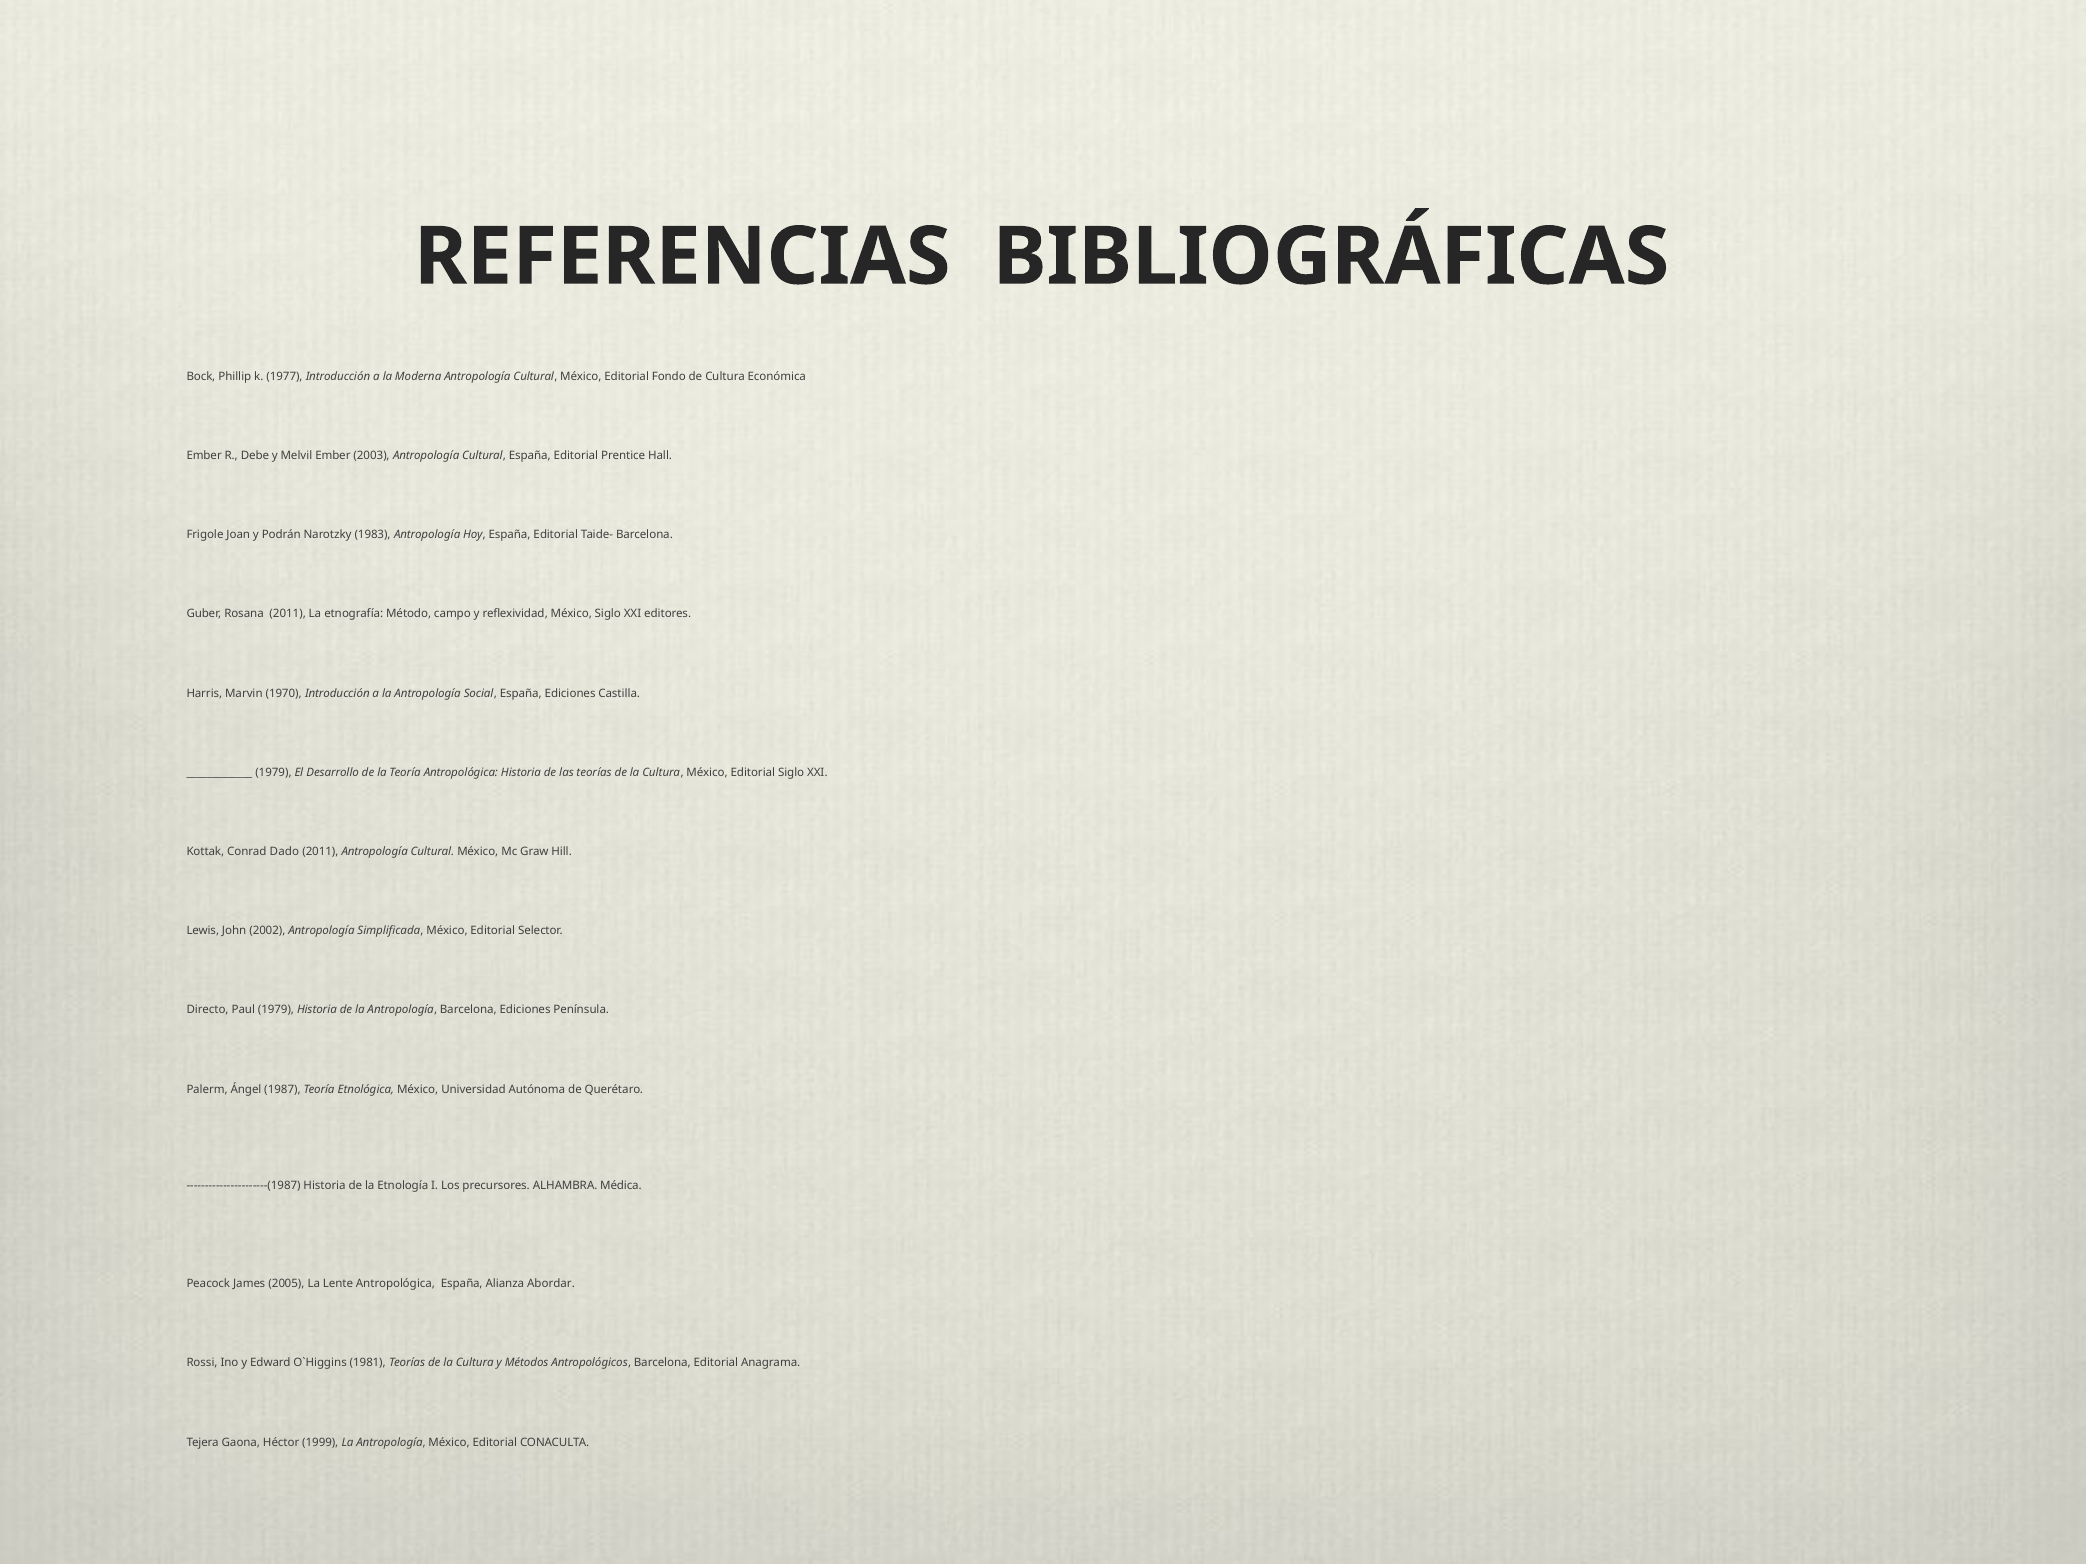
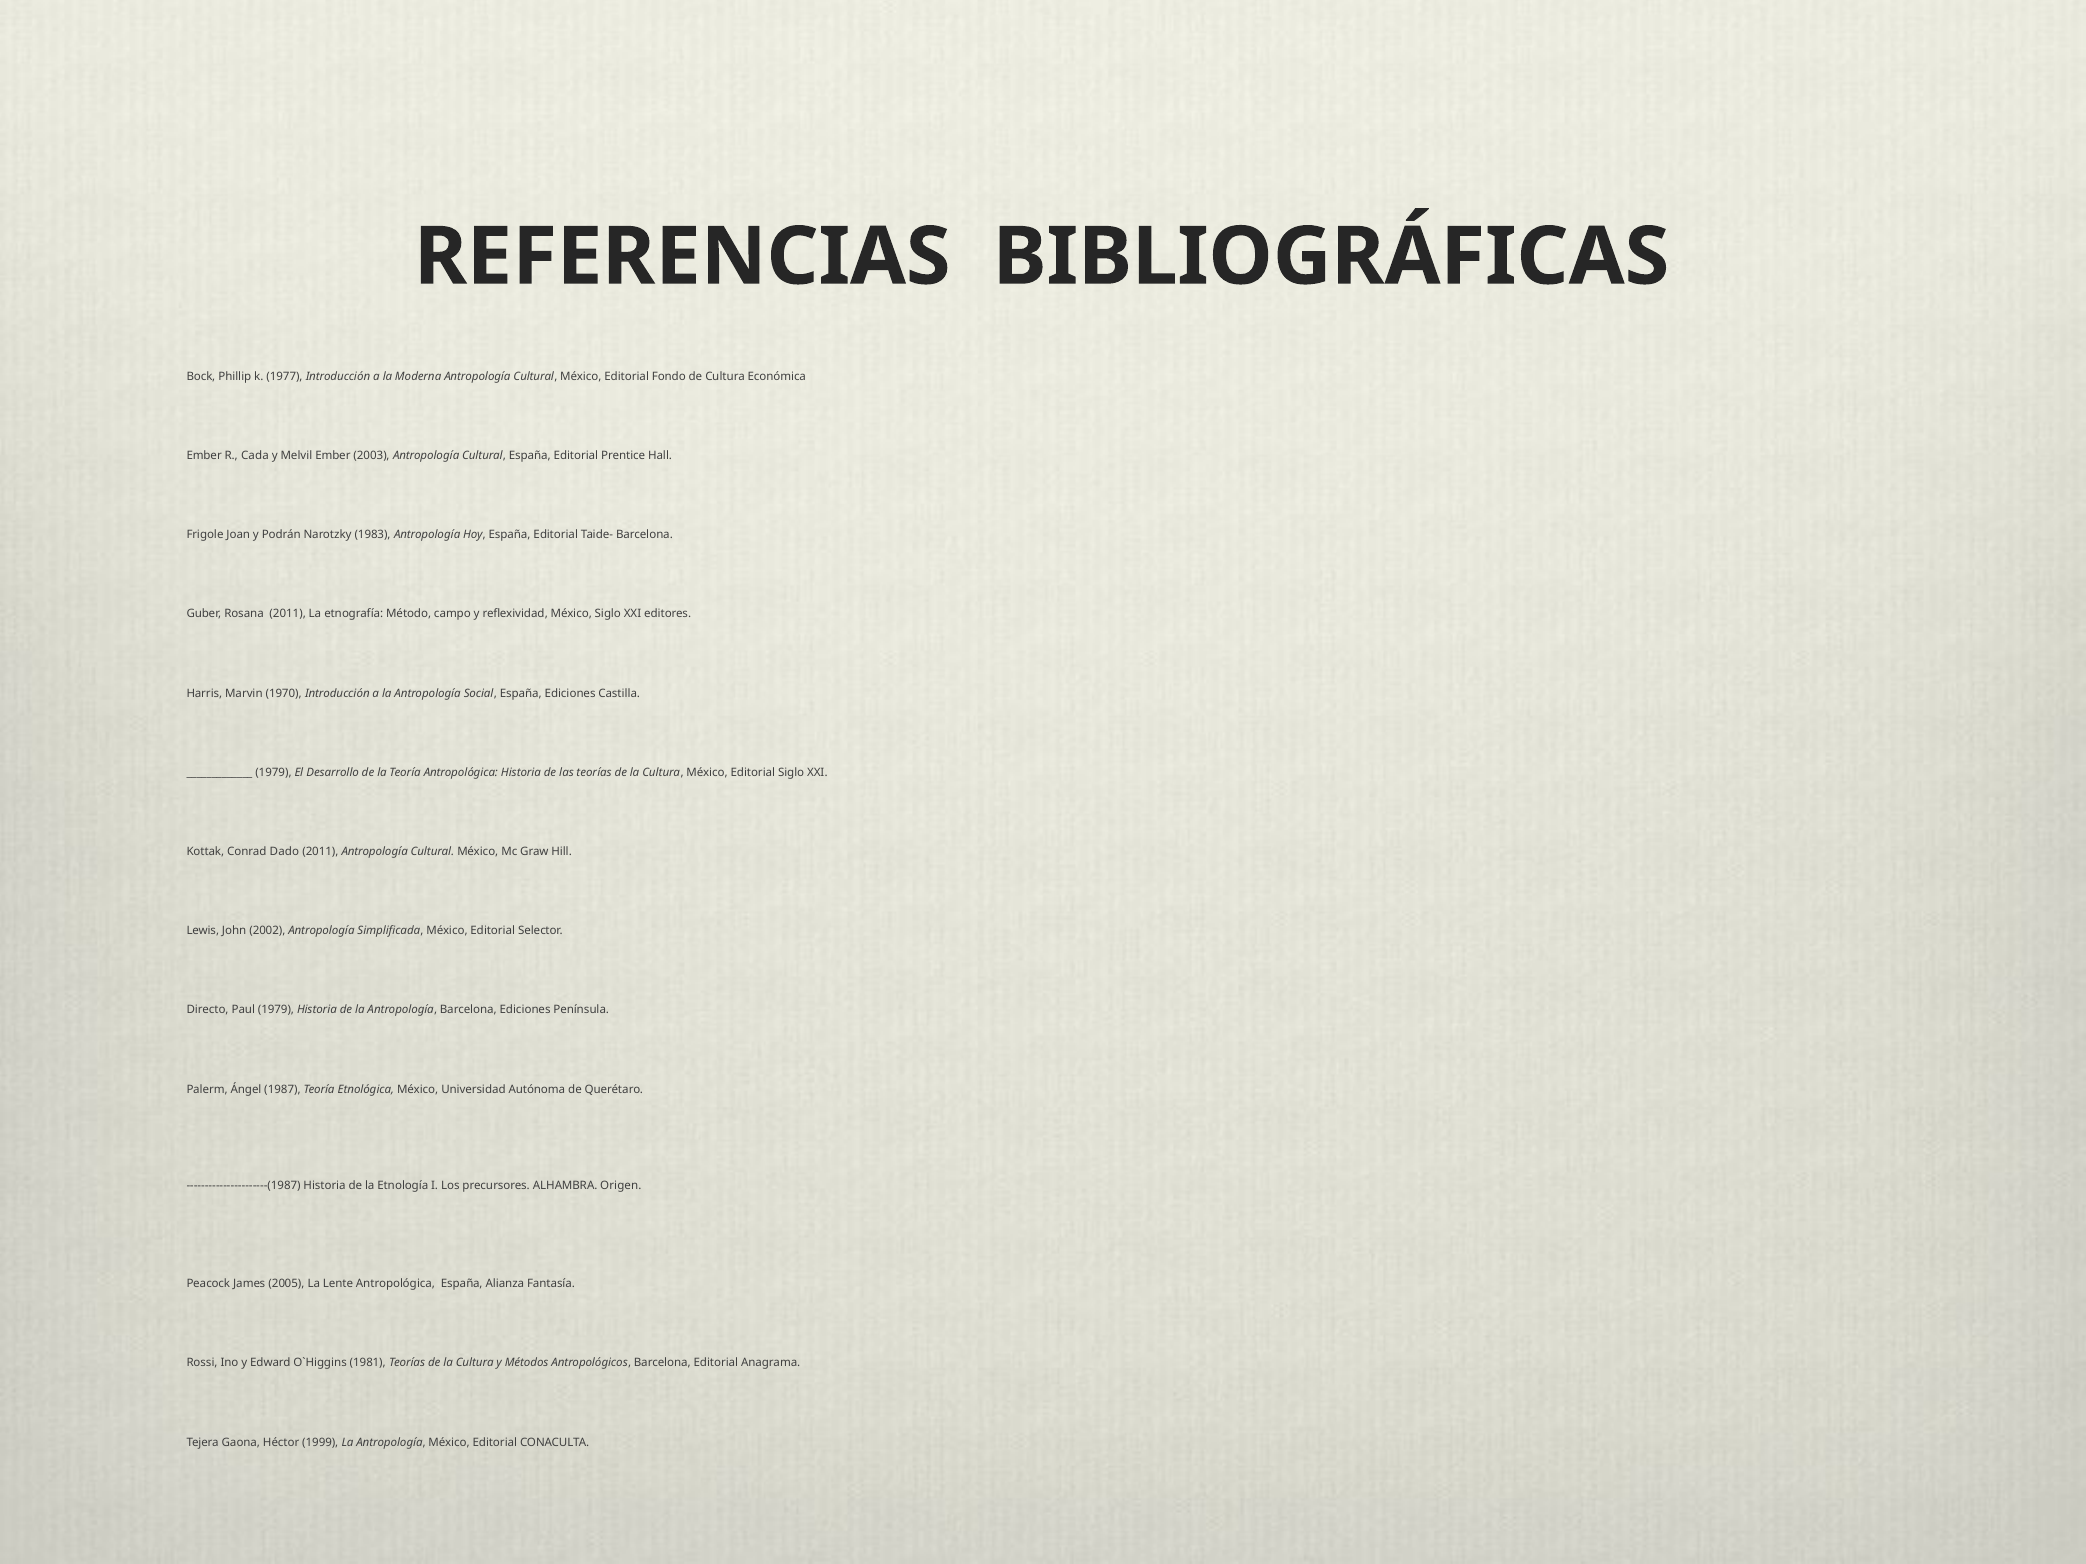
Debe: Debe -> Cada
Médica: Médica -> Origen
Abordar: Abordar -> Fantasía
